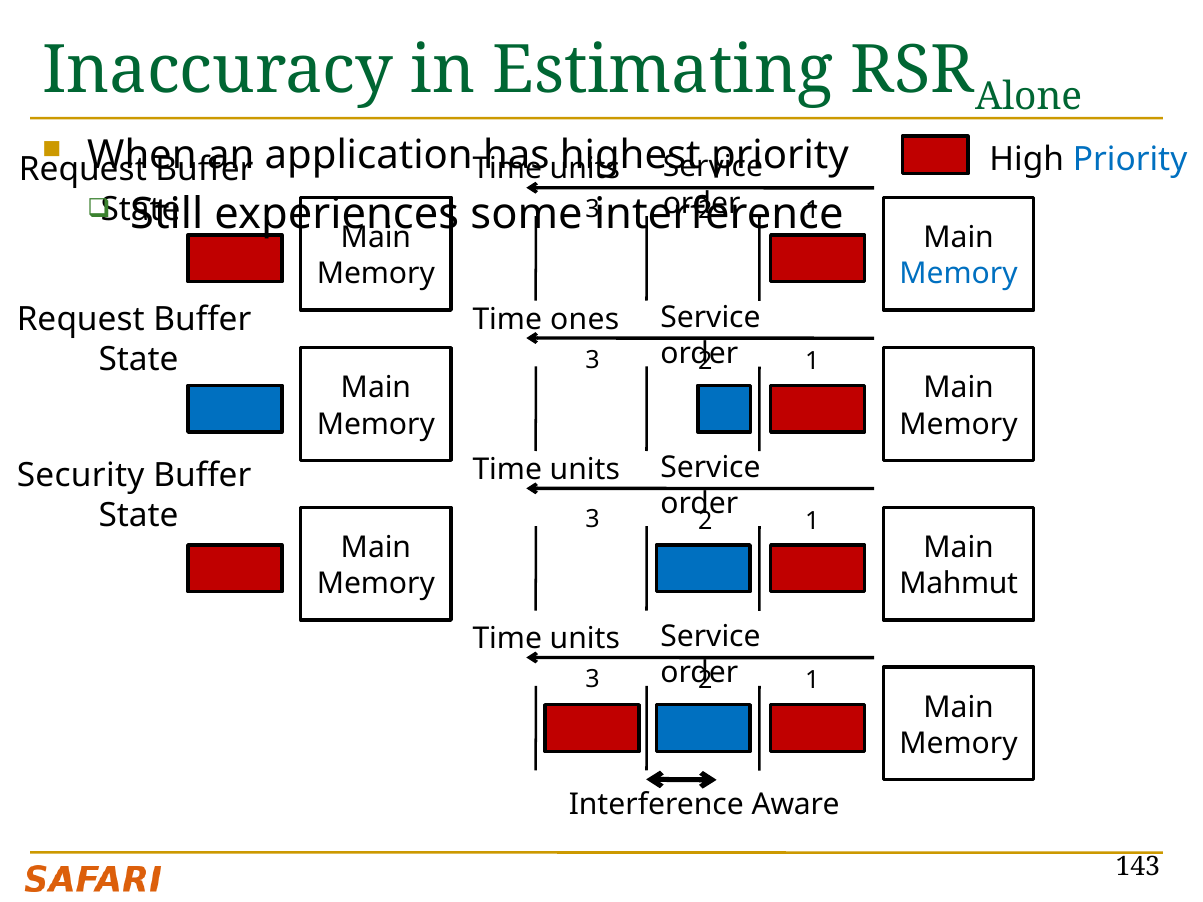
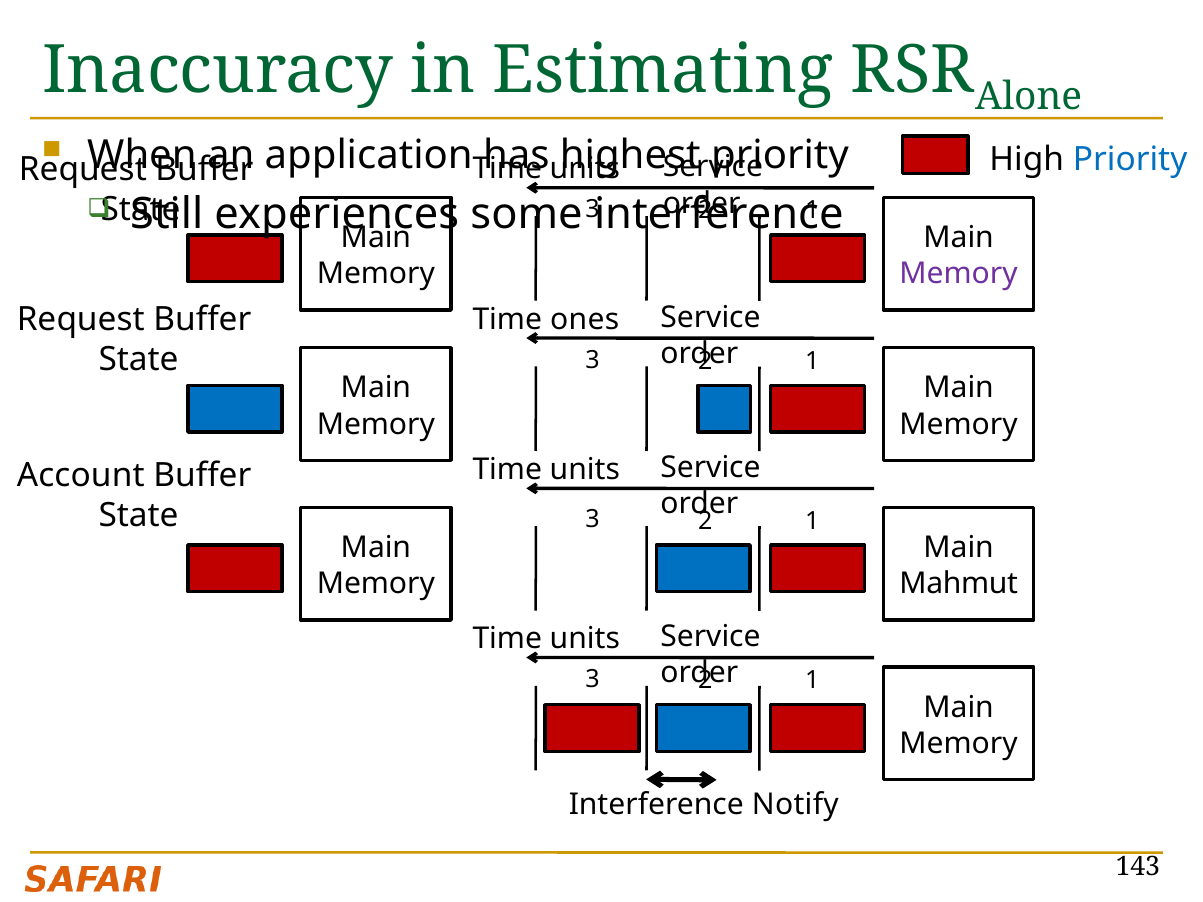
Memory at (959, 274) colour: blue -> purple
Security: Security -> Account
Aware: Aware -> Notify
